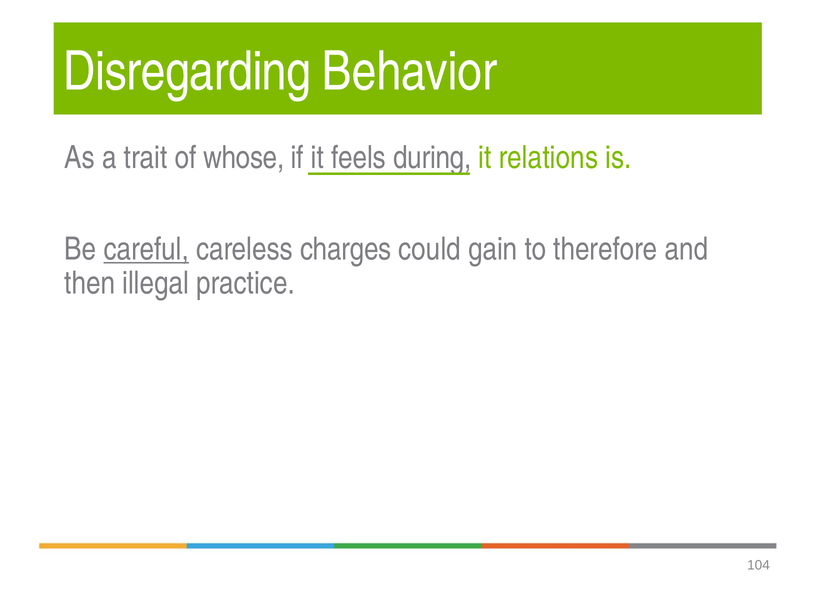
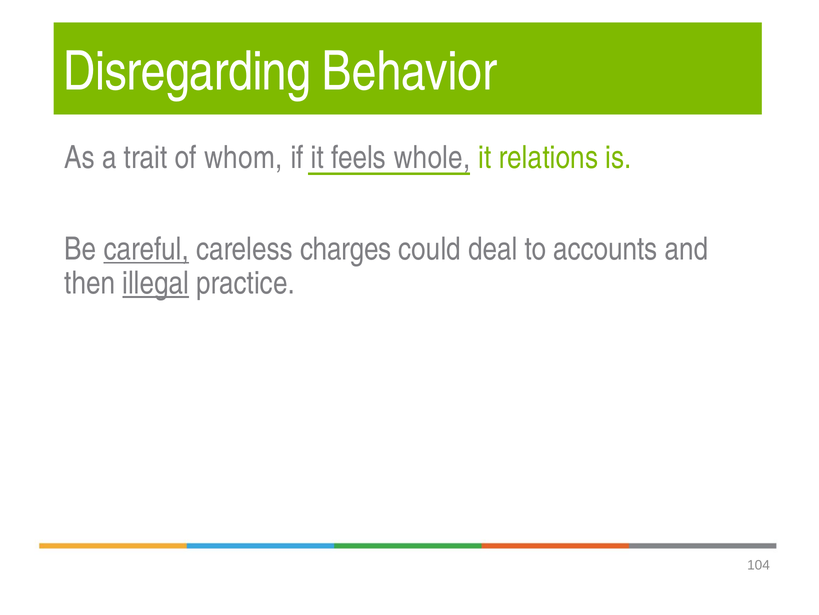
whose: whose -> whom
during: during -> whole
gain: gain -> deal
therefore: therefore -> accounts
illegal underline: none -> present
